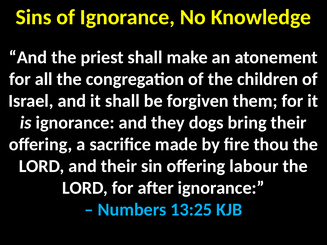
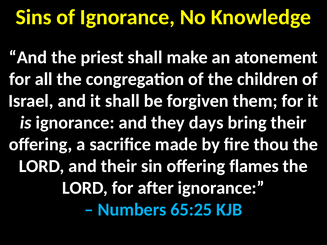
dogs: dogs -> days
labour: labour -> flames
13:25: 13:25 -> 65:25
